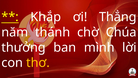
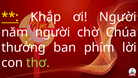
ơi Thẳng: Thẳng -> Người
năm thánh: thánh -> người
mình: mình -> phím
thơ colour: yellow -> light green
